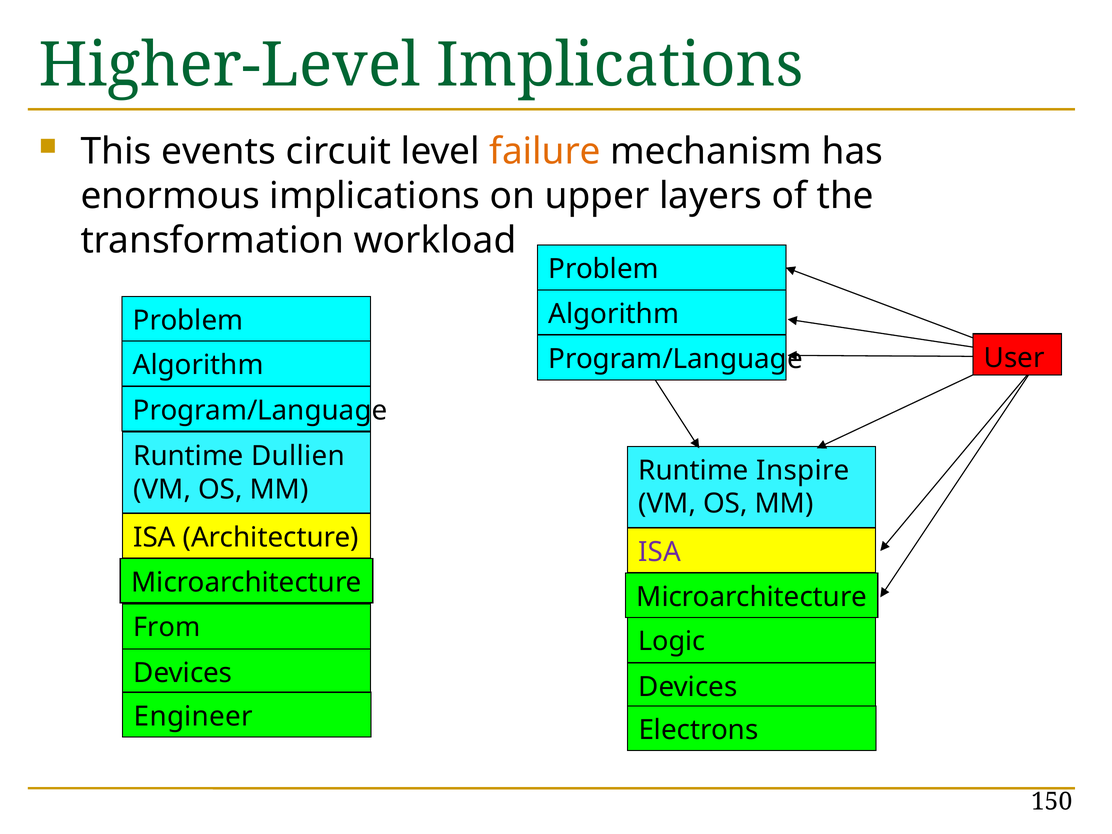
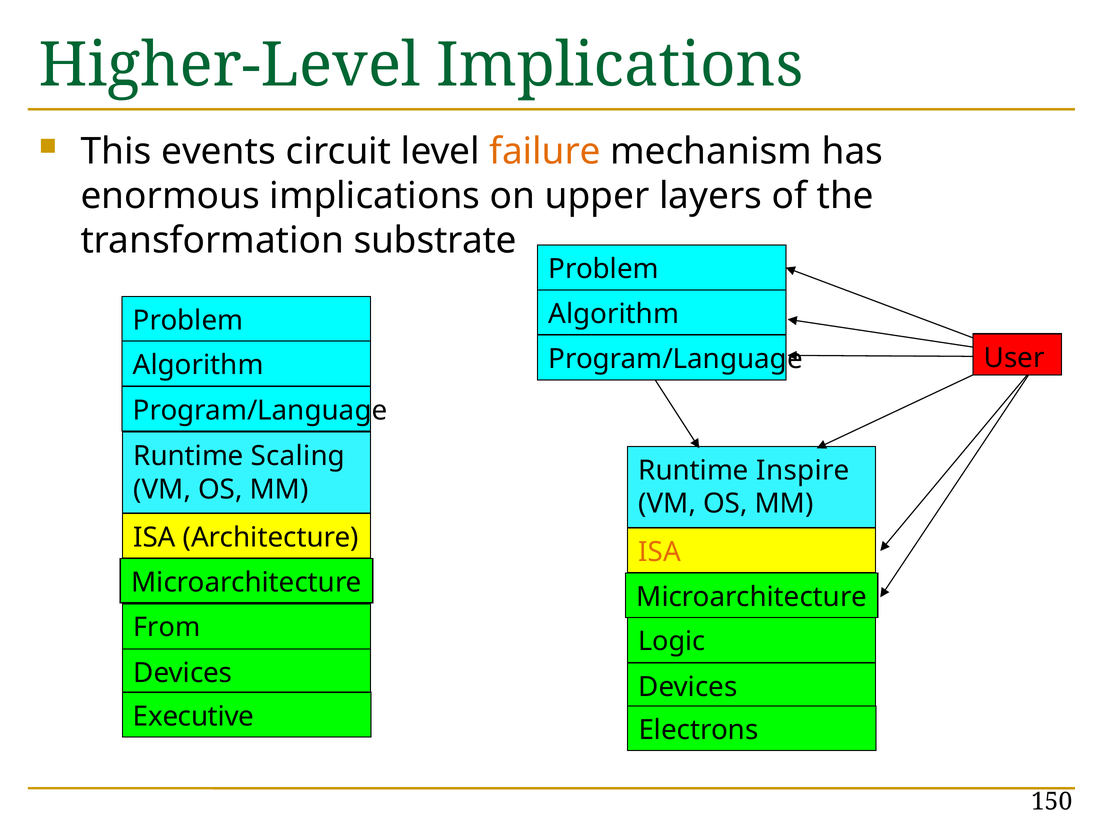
workload: workload -> substrate
Dullien: Dullien -> Scaling
ISA at (660, 552) colour: purple -> orange
Engineer: Engineer -> Executive
